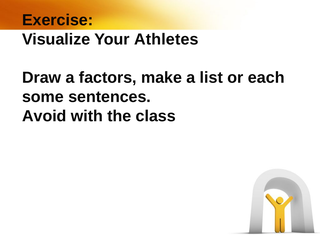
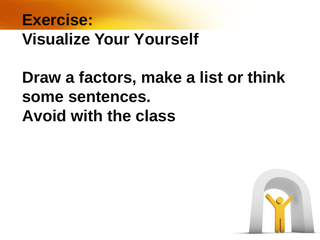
Athletes: Athletes -> Yourself
each: each -> think
